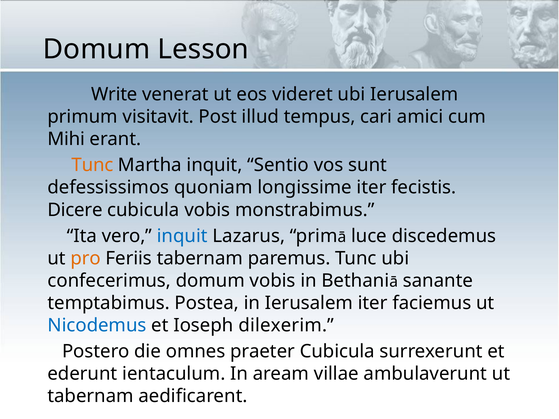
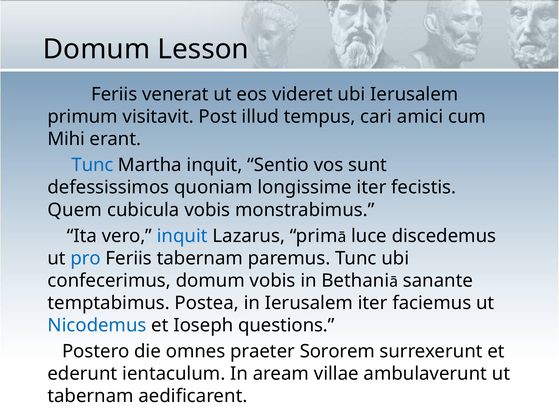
Write at (114, 94): Write -> Feriis
Tunc at (93, 165) colour: orange -> blue
Dicere: Dicere -> Quem
pro colour: orange -> blue
dilexerim: dilexerim -> questions
praeter Cubicula: Cubicula -> Sororem
